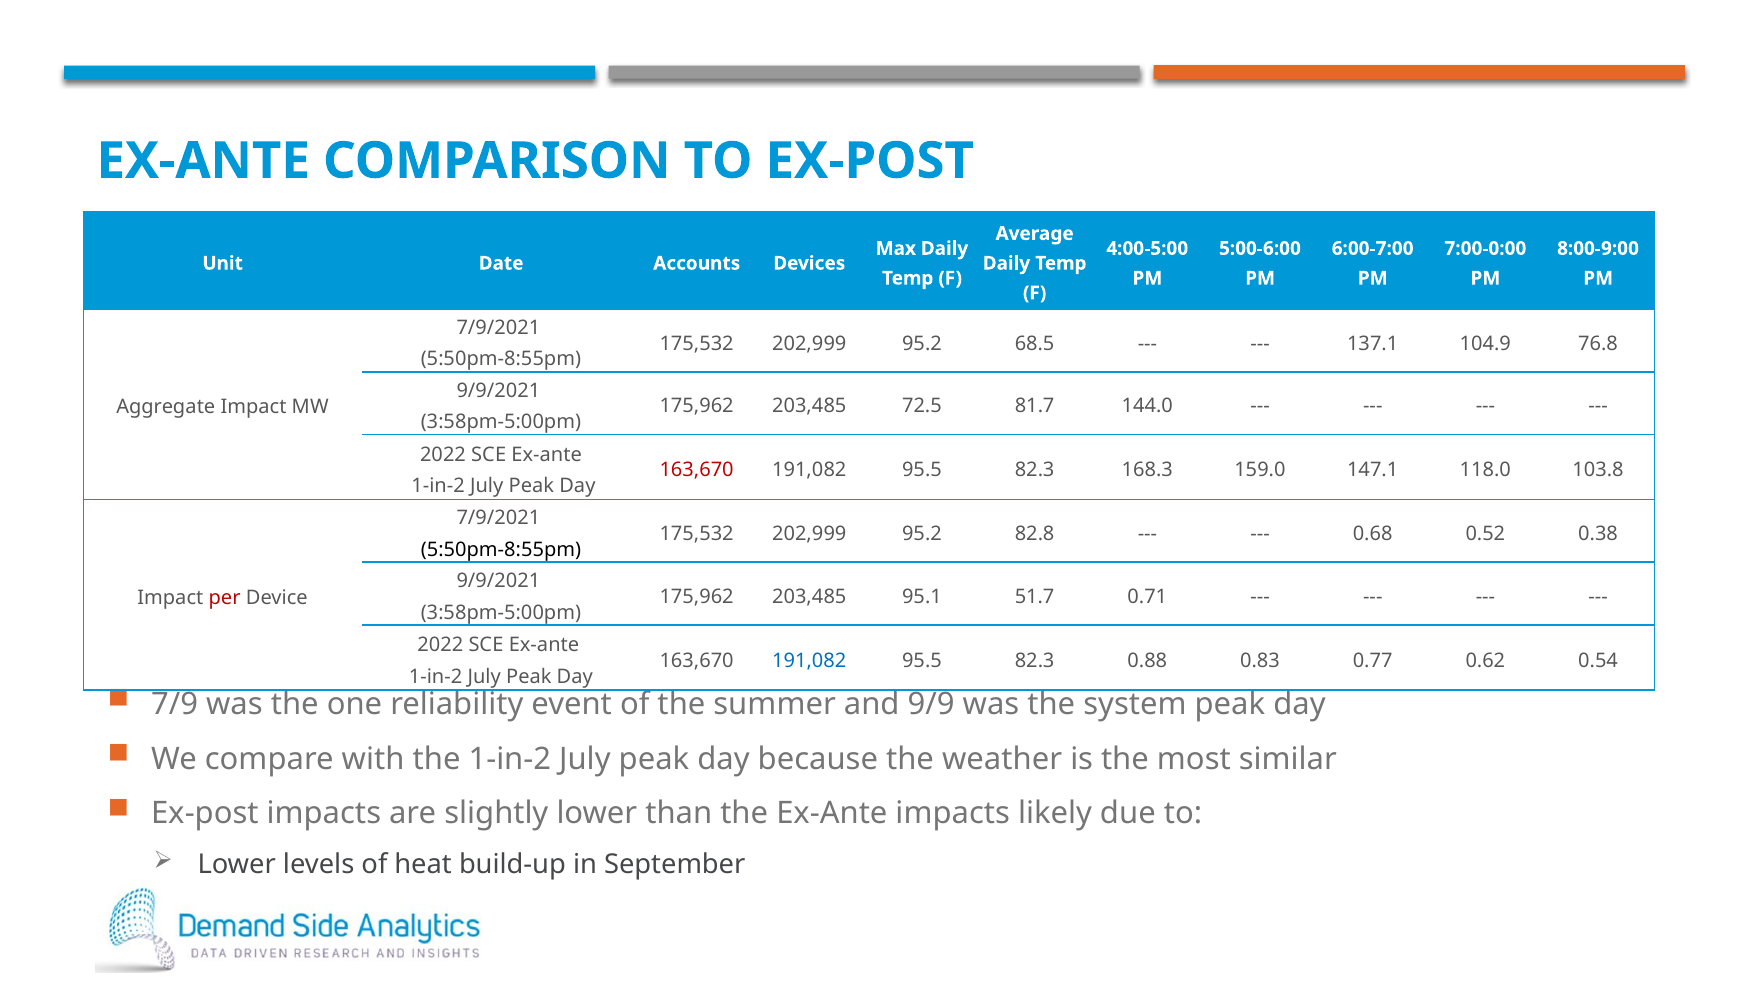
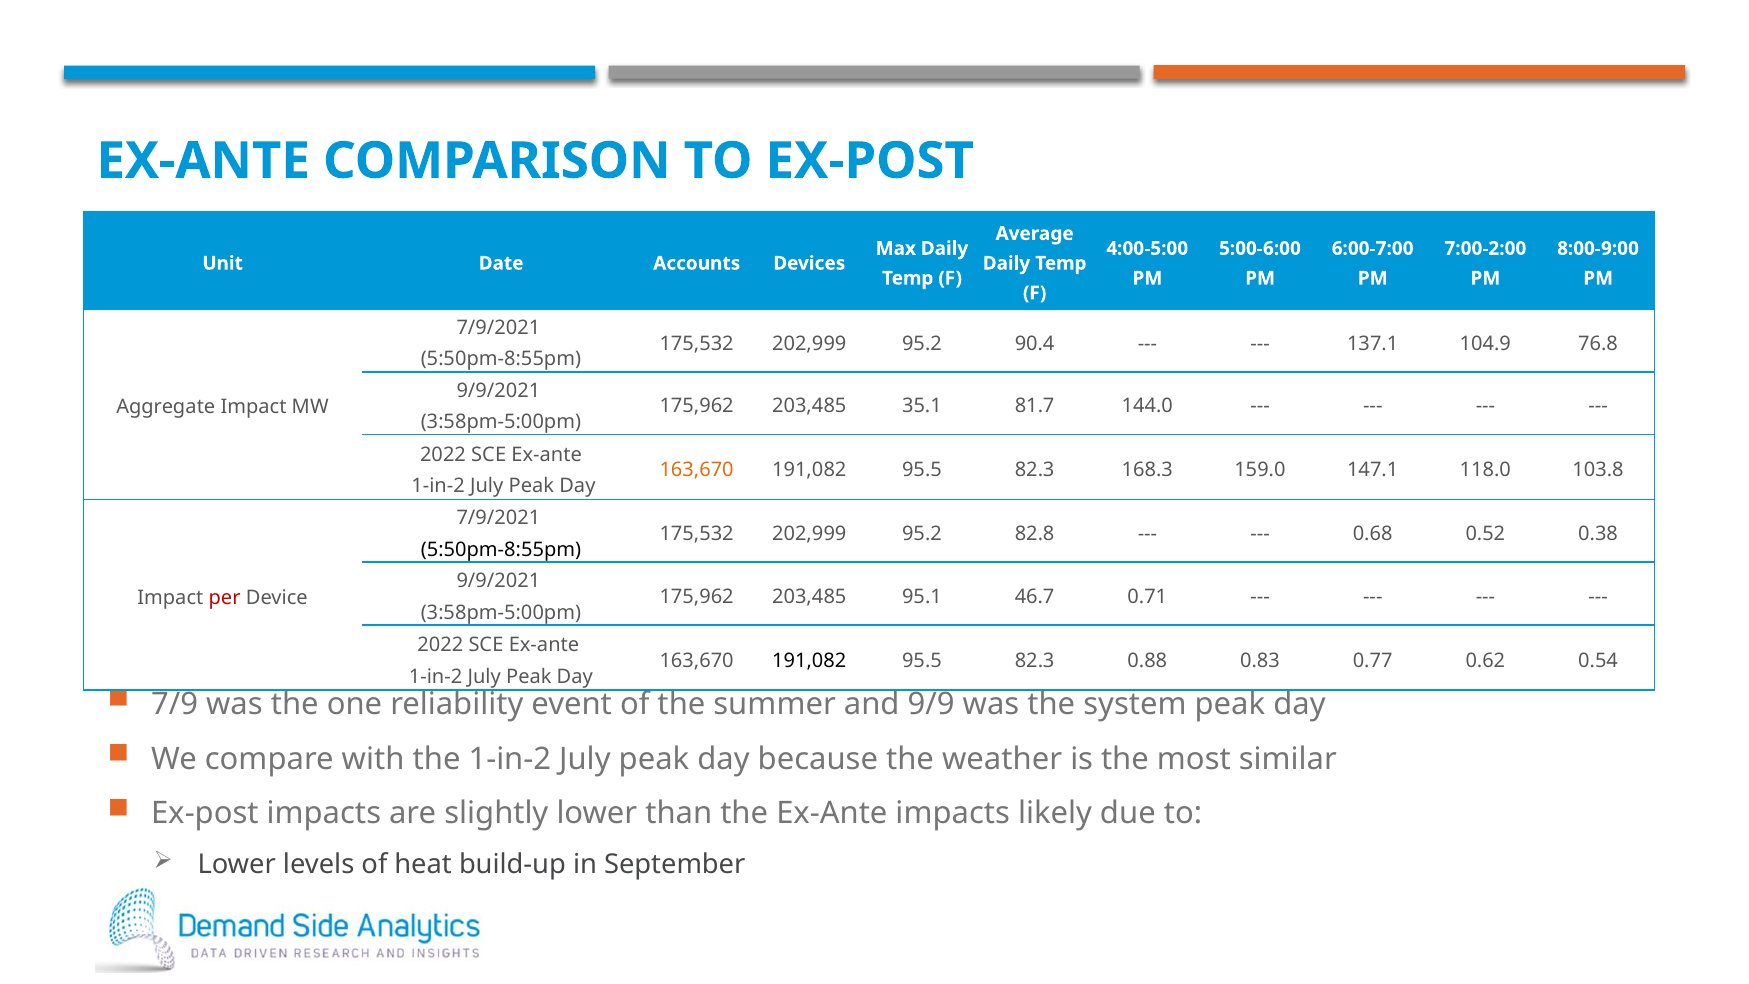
7:00-0:00: 7:00-0:00 -> 7:00-2:00
68.5: 68.5 -> 90.4
72.5: 72.5 -> 35.1
163,670 at (697, 470) colour: red -> orange
51.7: 51.7 -> 46.7
191,082 at (809, 661) colour: blue -> black
